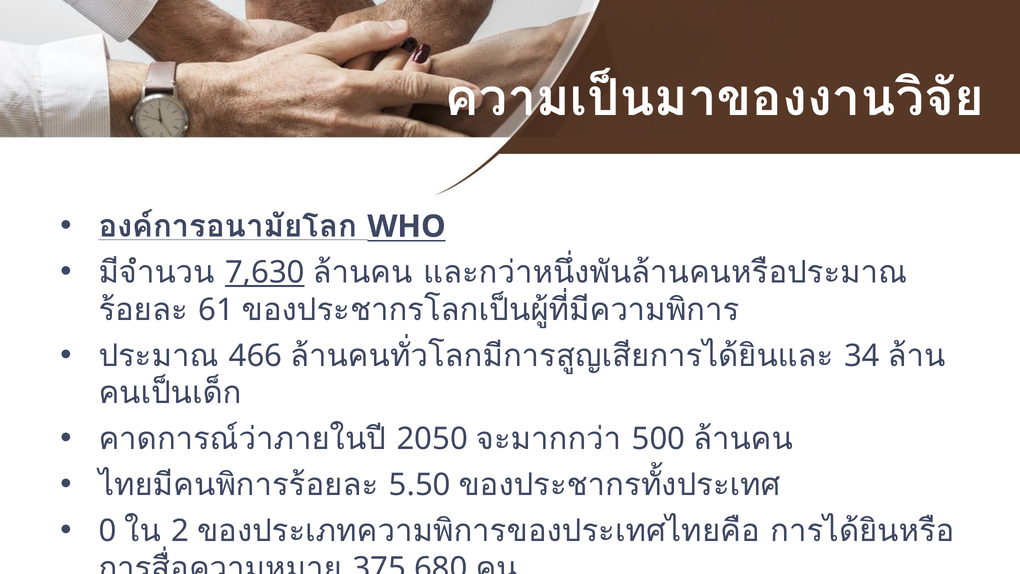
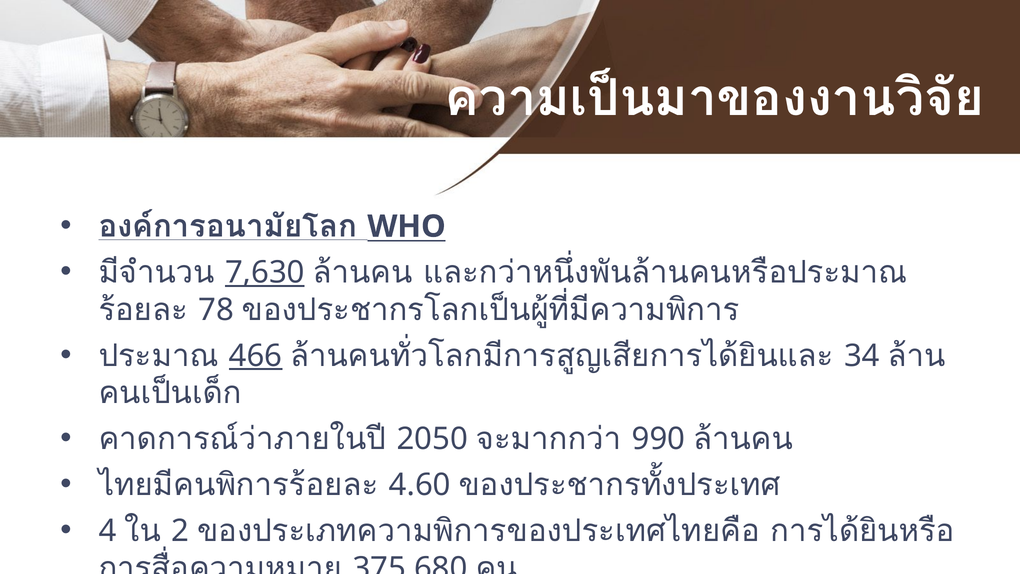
61: 61 -> 78
466 underline: none -> present
500: 500 -> 990
5.50: 5.50 -> 4.60
0: 0 -> 4
